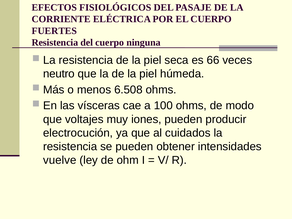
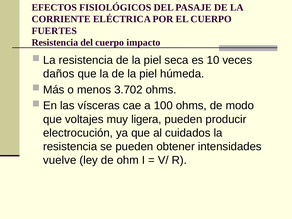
ninguna: ninguna -> impacto
66: 66 -> 10
neutro: neutro -> daños
6.508: 6.508 -> 3.702
iones: iones -> ligera
